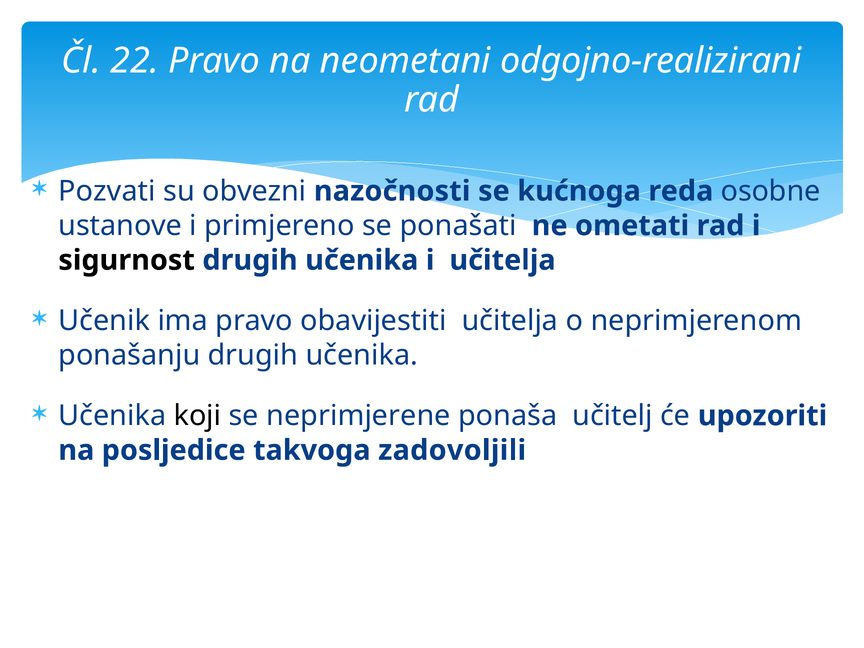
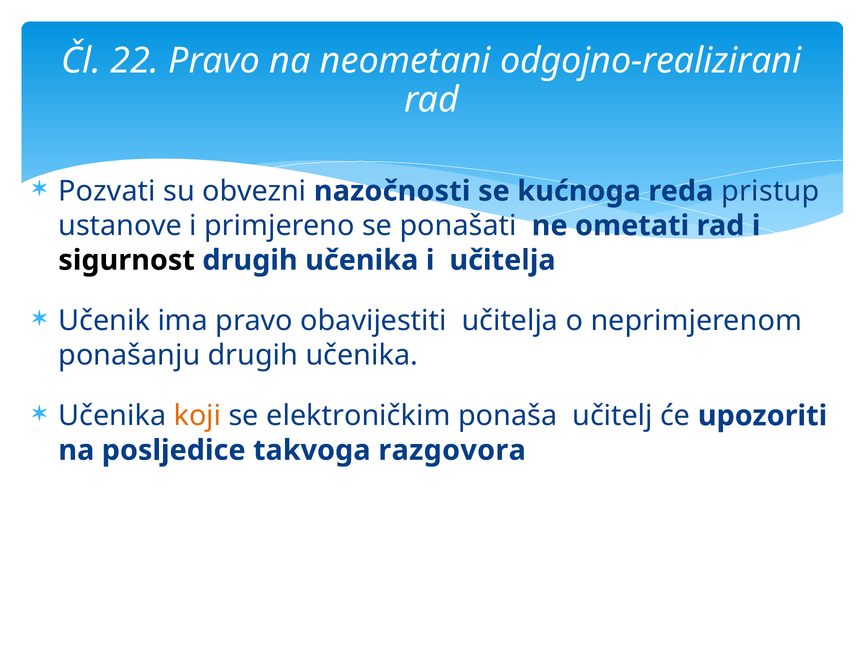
osobne: osobne -> pristup
koji colour: black -> orange
neprimjerene: neprimjerene -> elektroničkim
zadovoljili: zadovoljili -> razgovora
